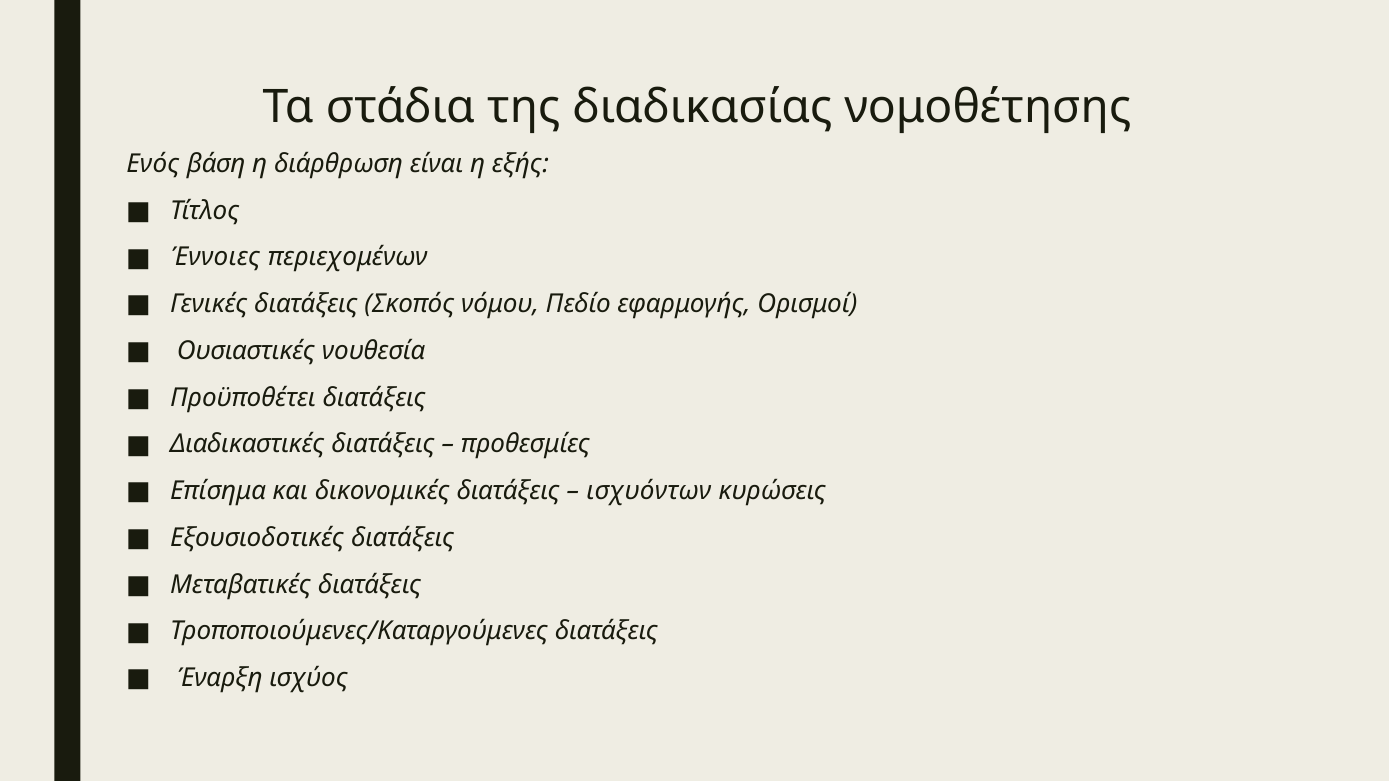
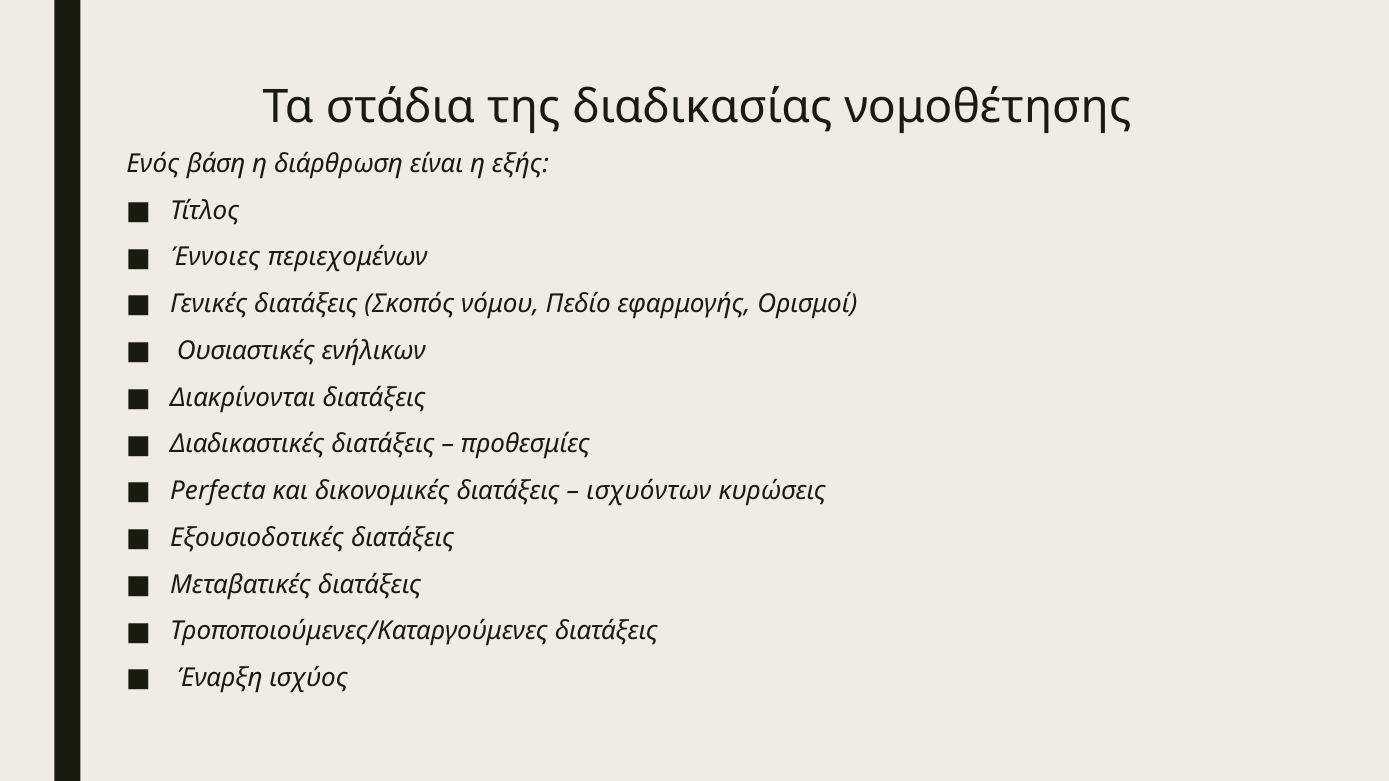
νουθεσία: νουθεσία -> ενήλικων
Προϋποθέτει: Προϋποθέτει -> Διακρίνονται
Επίσημα: Επίσημα -> Perfecta
